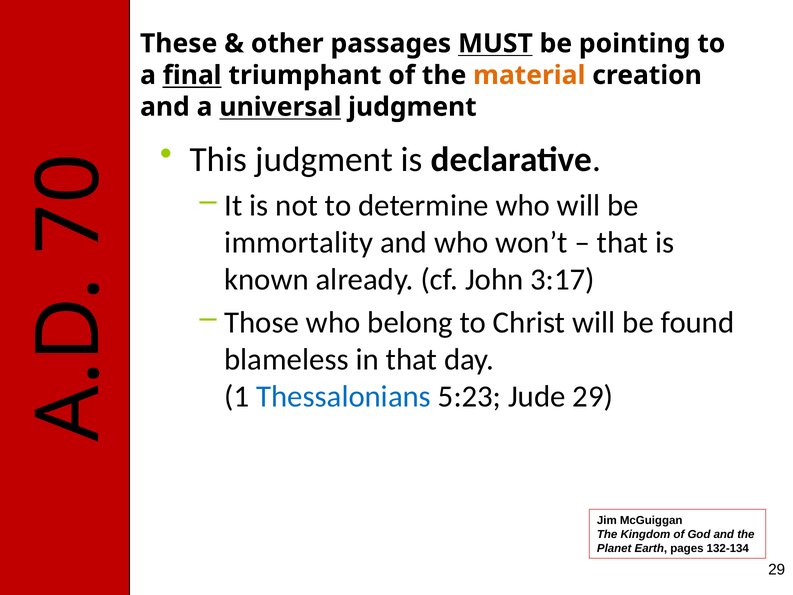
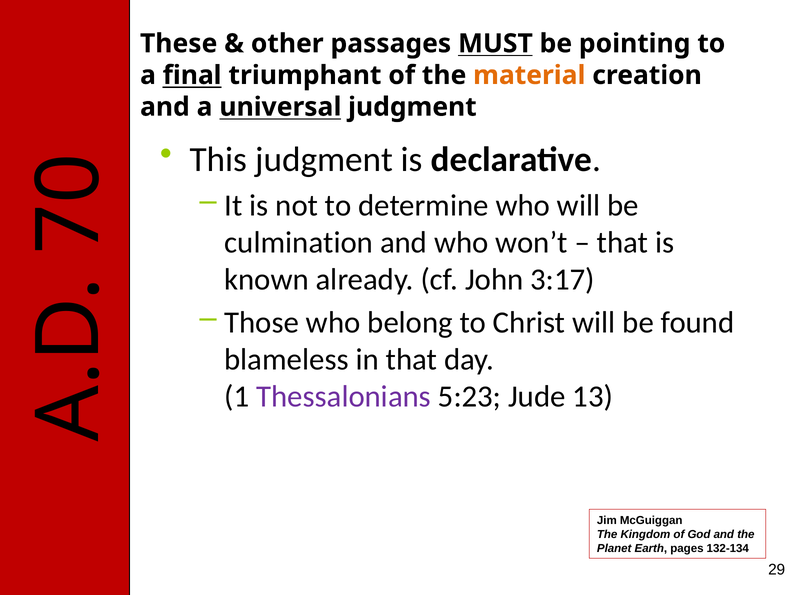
immortality: immortality -> culmination
Thessalonians colour: blue -> purple
Jude 29: 29 -> 13
